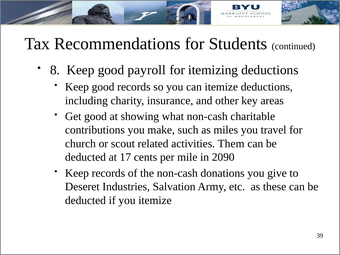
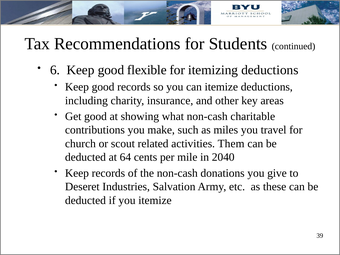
8: 8 -> 6
payroll: payroll -> flexible
17: 17 -> 64
2090: 2090 -> 2040
